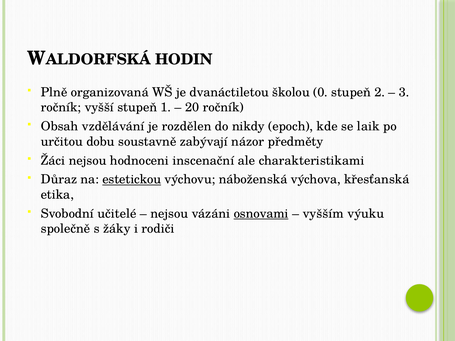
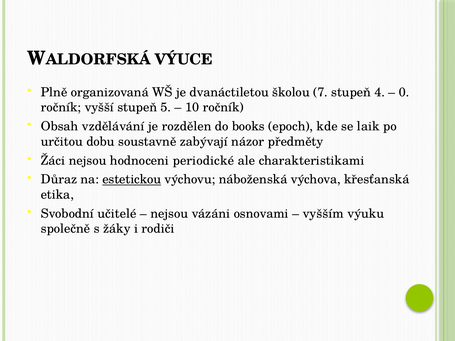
HODIN: HODIN -> VÝUCE
0: 0 -> 7
2: 2 -> 4
3: 3 -> 0
1: 1 -> 5
20: 20 -> 10
nikdy: nikdy -> books
inscenační: inscenační -> periodické
osnovami underline: present -> none
